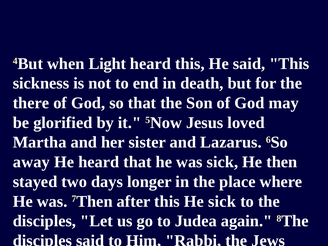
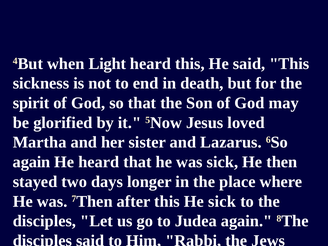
there at (31, 103): there -> spirit
away at (31, 162): away -> again
